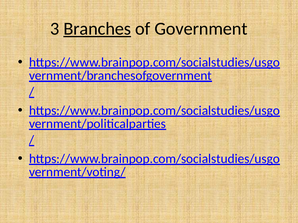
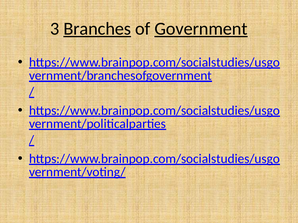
Government underline: none -> present
